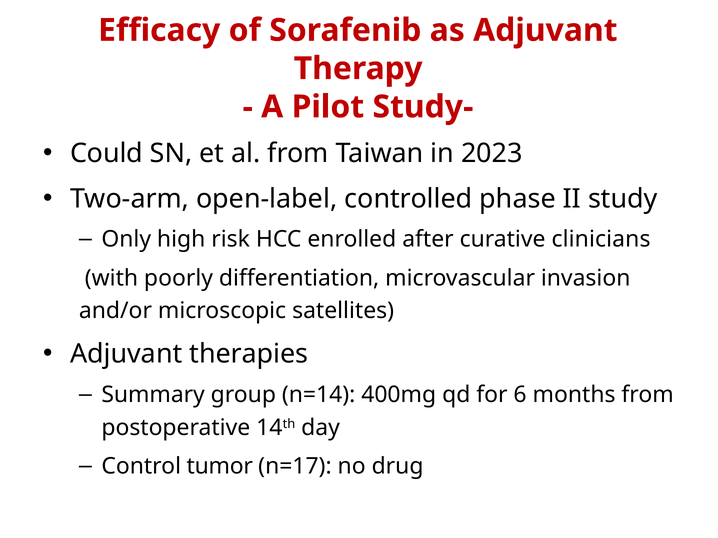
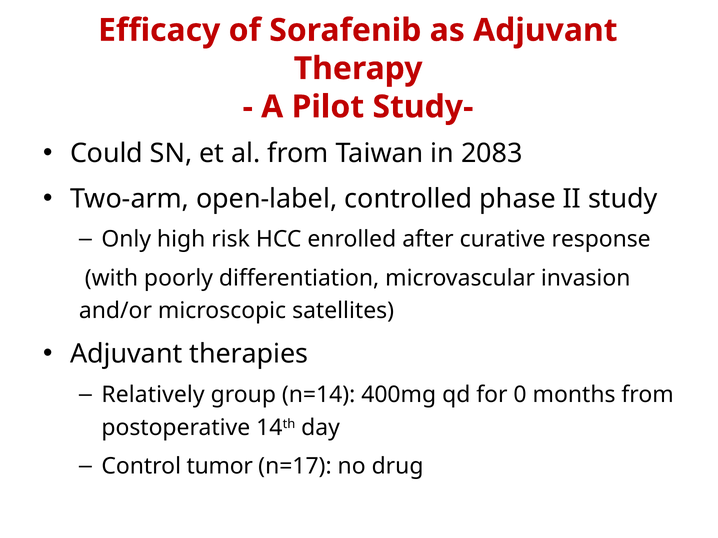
2023: 2023 -> 2083
clinicians: clinicians -> response
Summary: Summary -> Relatively
6: 6 -> 0
